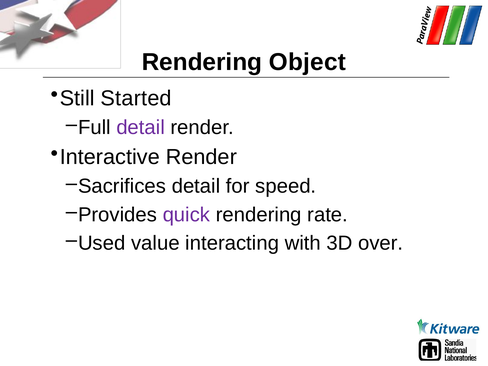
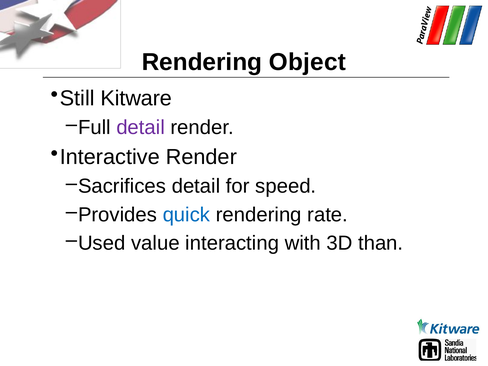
Started: Started -> Kitware
quick colour: purple -> blue
over: over -> than
